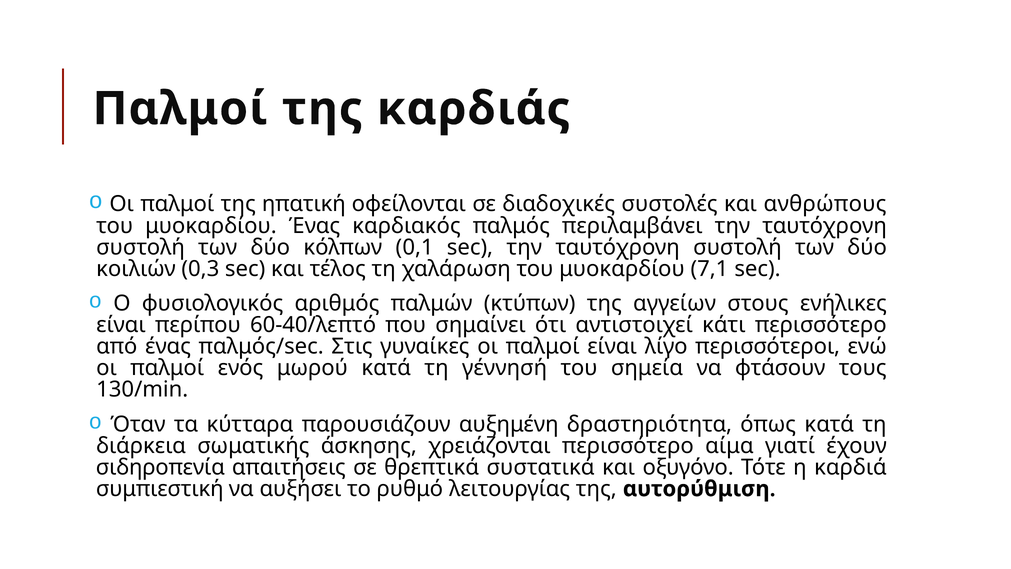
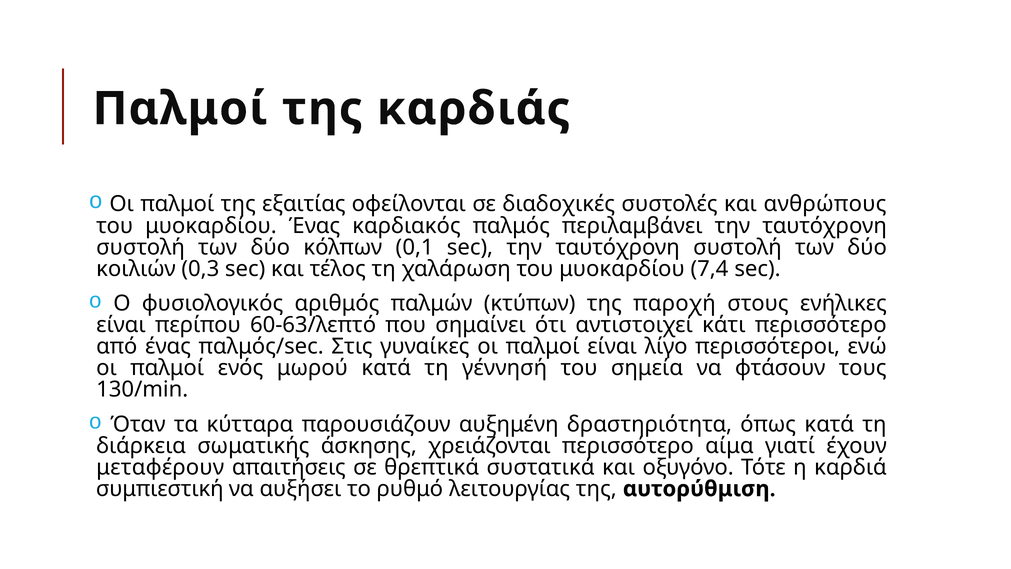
ηπατική: ηπατική -> εξαιτίας
7,1: 7,1 -> 7,4
αγγείων: αγγείων -> παροχή
60-40/λεπτό: 60-40/λεπτό -> 60-63/λεπτό
σιδηροπενία: σιδηροπενία -> μεταφέρουν
